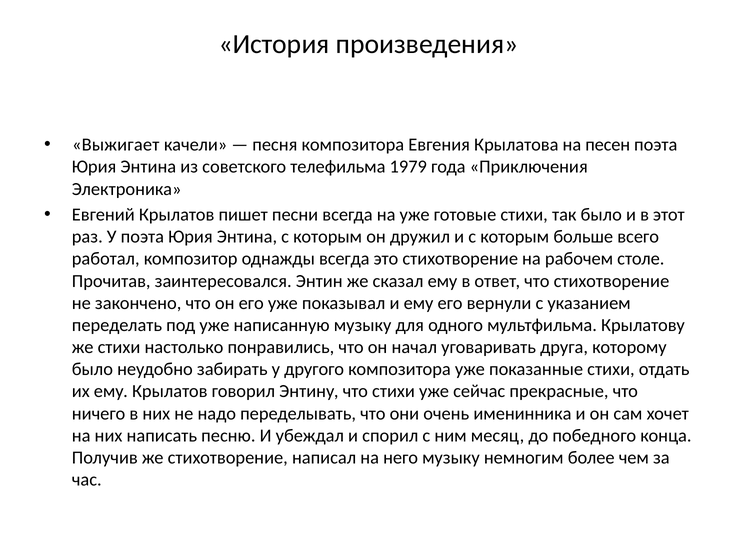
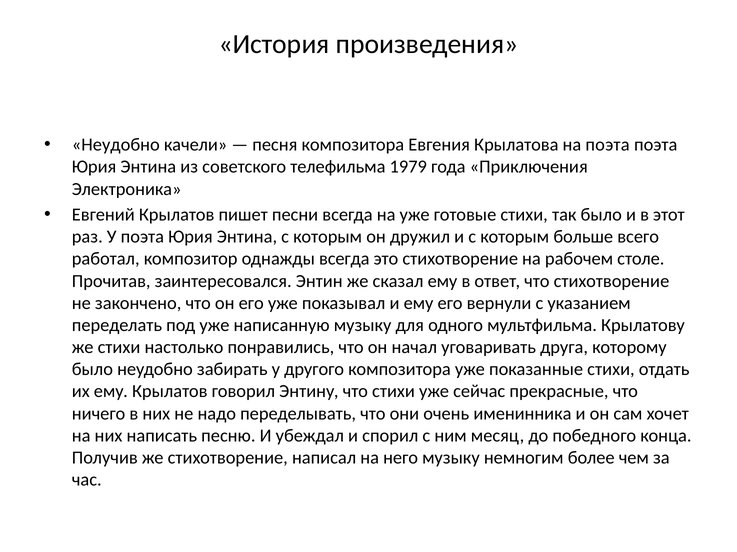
Выжигает at (116, 145): Выжигает -> Неудобно
на песен: песен -> поэта
